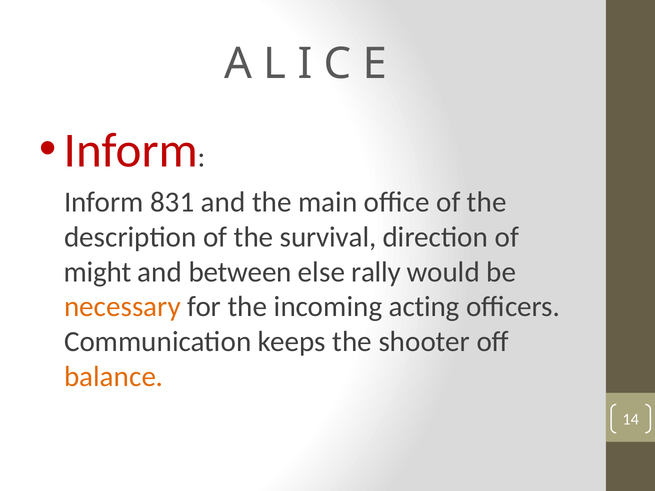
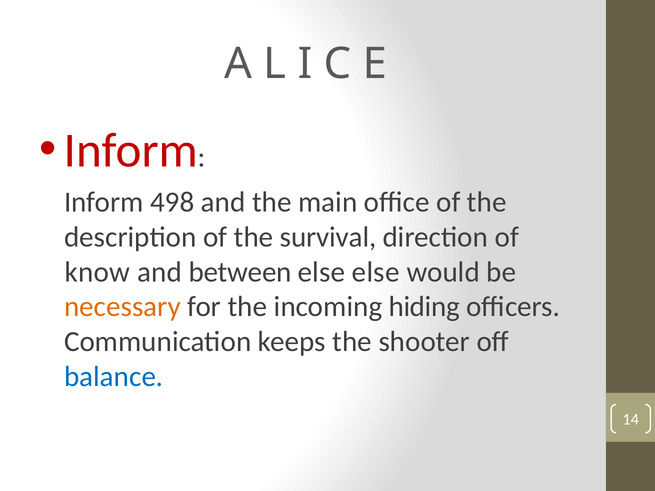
831: 831 -> 498
might: might -> know
else rally: rally -> else
acting: acting -> hiding
balance colour: orange -> blue
